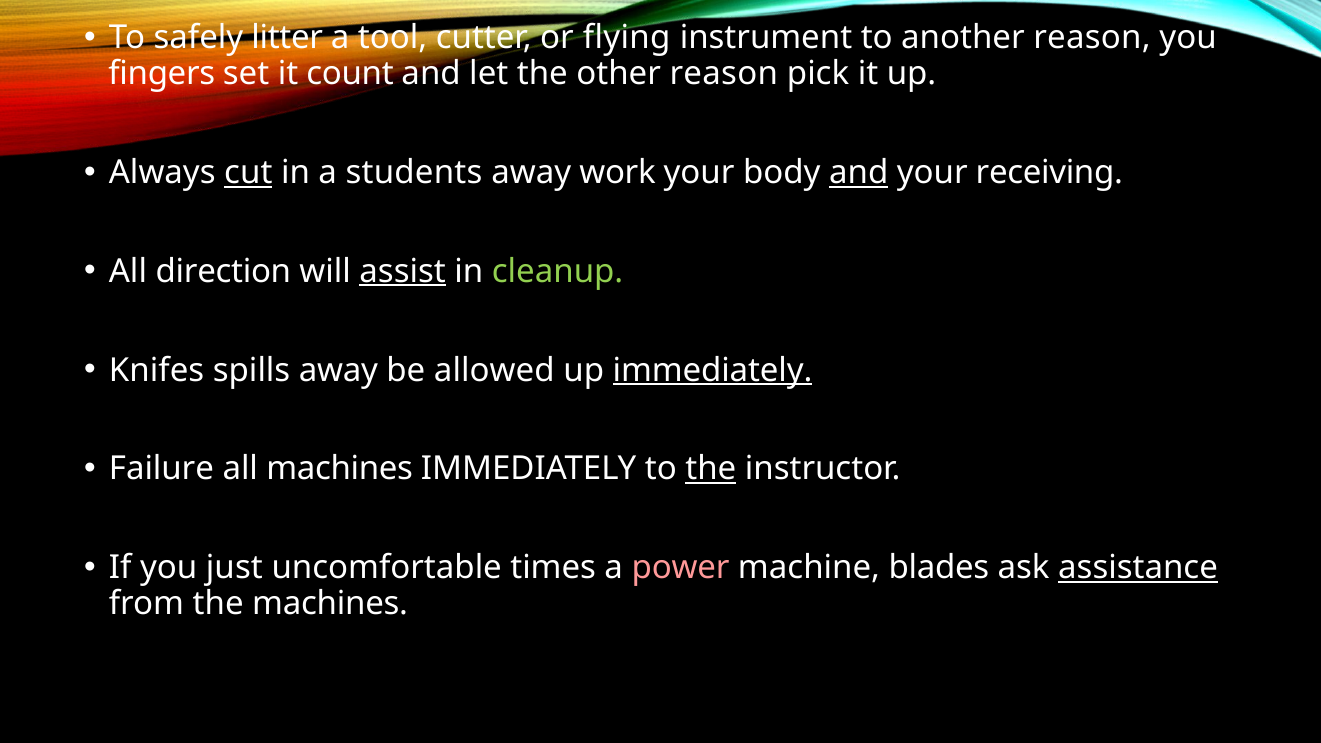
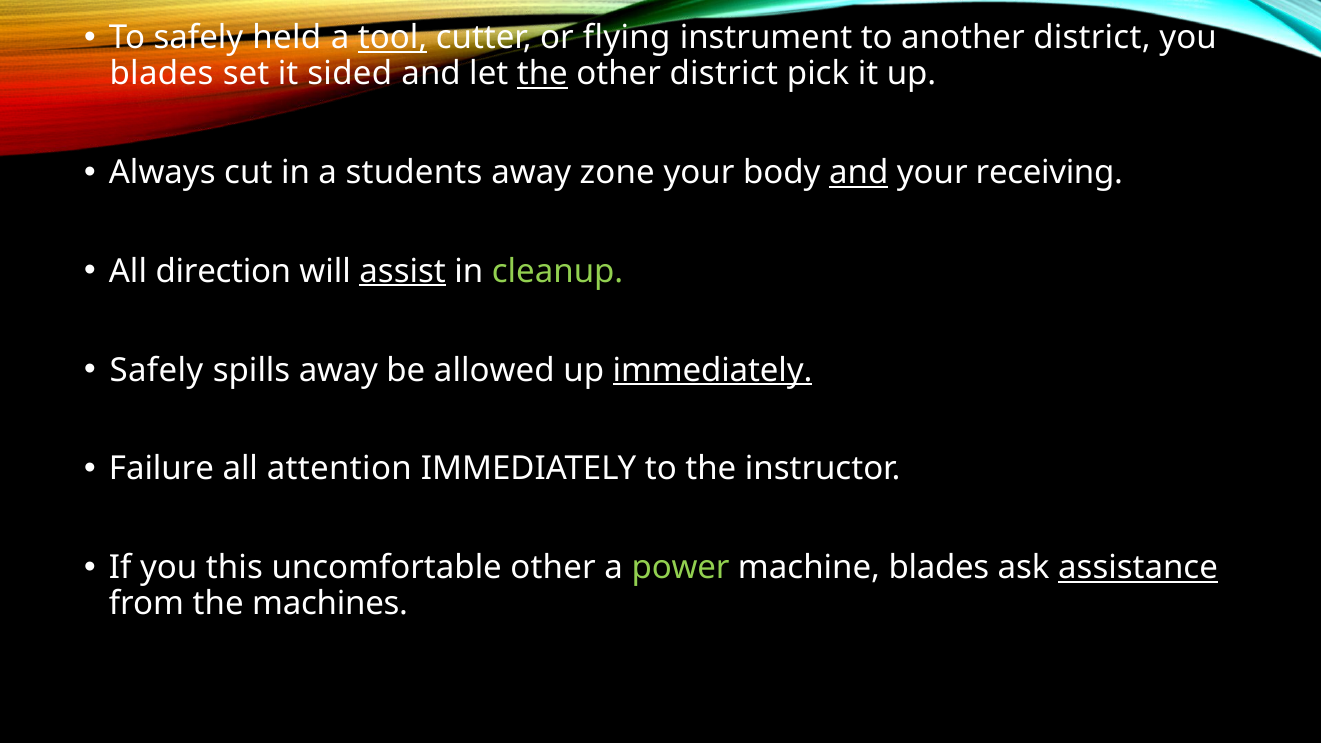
litter: litter -> held
tool underline: none -> present
another reason: reason -> district
fingers at (162, 74): fingers -> blades
count: count -> sided
the at (542, 74) underline: none -> present
other reason: reason -> district
cut underline: present -> none
work: work -> zone
Knifes at (157, 370): Knifes -> Safely
all machines: machines -> attention
the at (711, 469) underline: present -> none
just: just -> this
uncomfortable times: times -> other
power colour: pink -> light green
